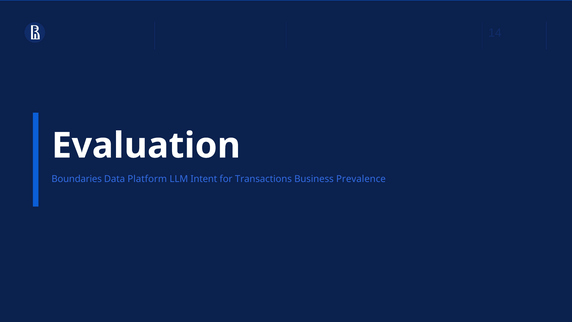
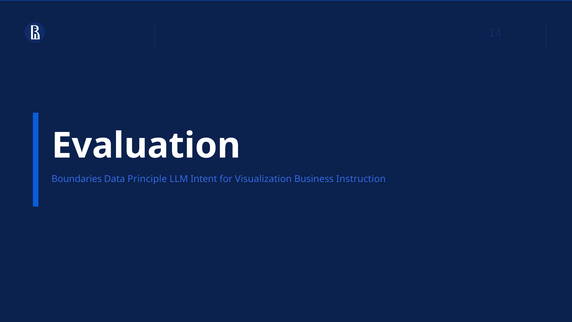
Platform: Platform -> Principle
Transactions: Transactions -> Visualization
Prevalence: Prevalence -> Instruction
